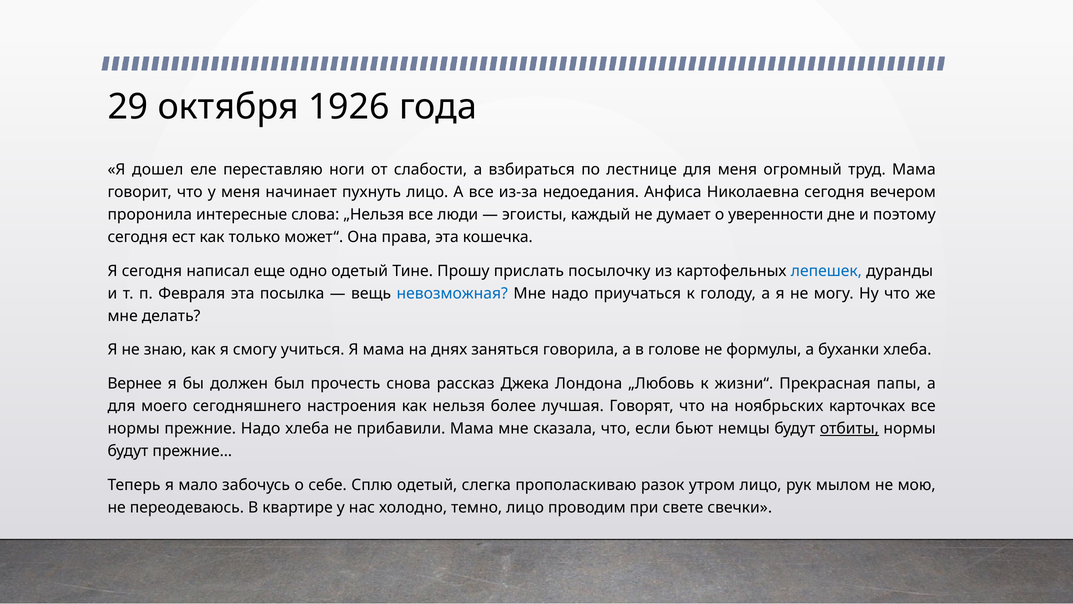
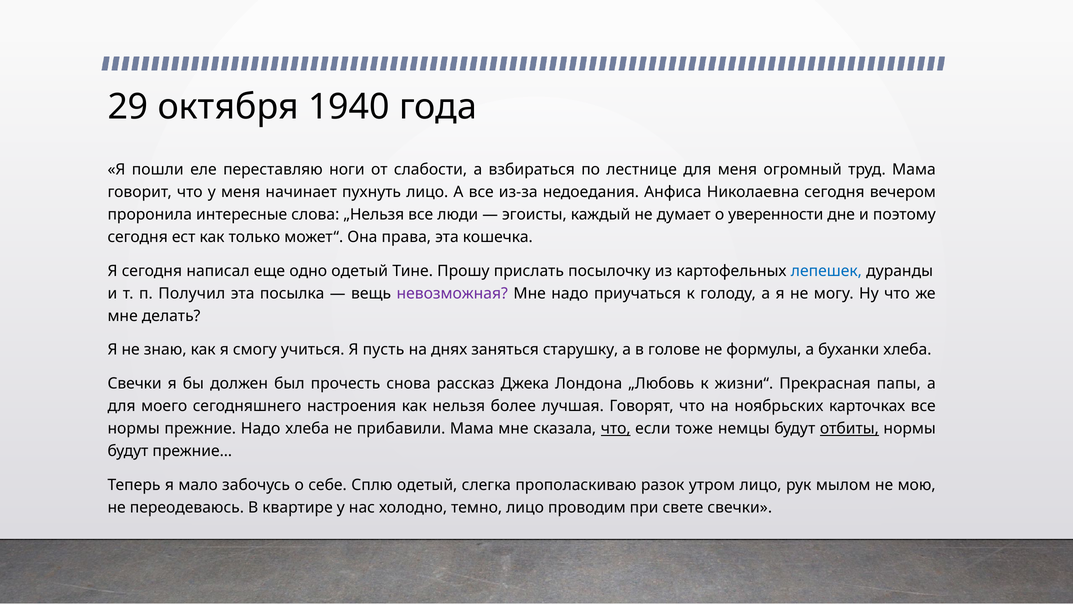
1926: 1926 -> 1940
дошел: дошел -> пошли
Февраля: Февраля -> Получил
невозможная colour: blue -> purple
Я мама: мама -> пусть
говорила: говорила -> старушку
Вернее at (135, 383): Вернее -> Свечки
что at (616, 428) underline: none -> present
бьют: бьют -> тоже
